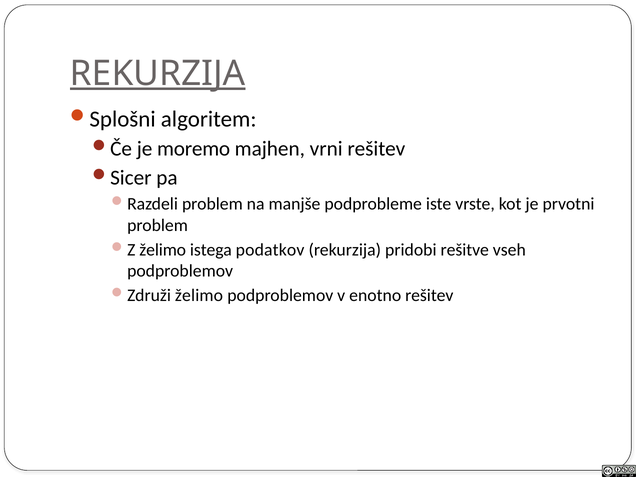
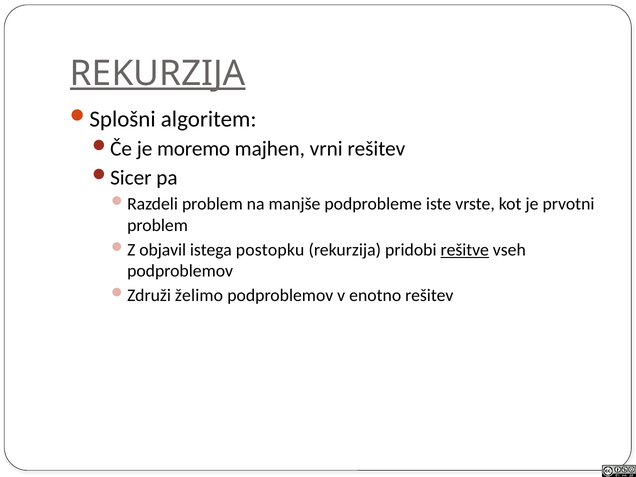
želimo at (163, 250): želimo -> objavil
podatkov: podatkov -> postopku
rešitve underline: none -> present
